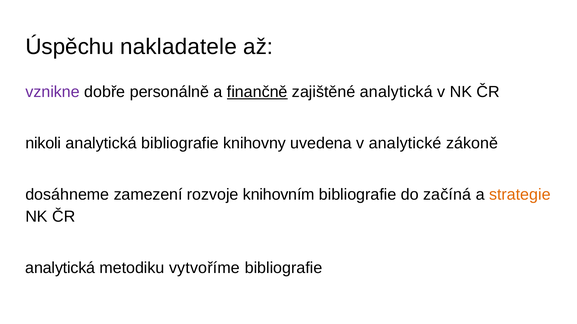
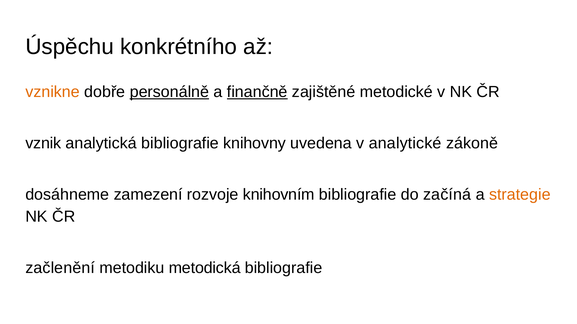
nakladatele: nakladatele -> konkrétního
vznikne colour: purple -> orange
personálně underline: none -> present
zajištěné analytická: analytická -> metodické
nikoli: nikoli -> vznik
analytická at (60, 268): analytická -> začlenění
vytvoříme: vytvoříme -> metodická
